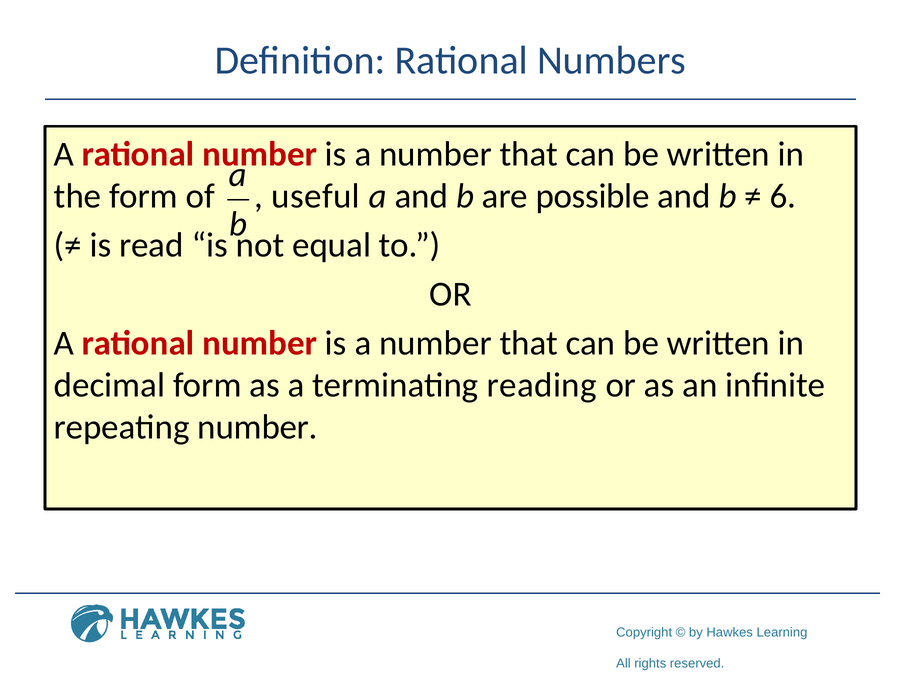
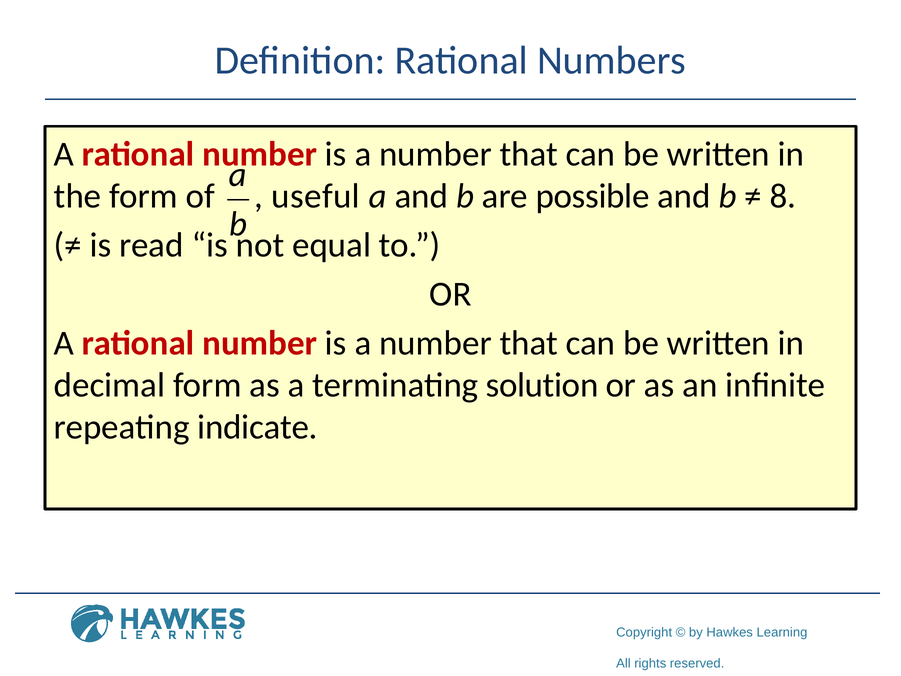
6: 6 -> 8
reading: reading -> solution
repeating number: number -> indicate
